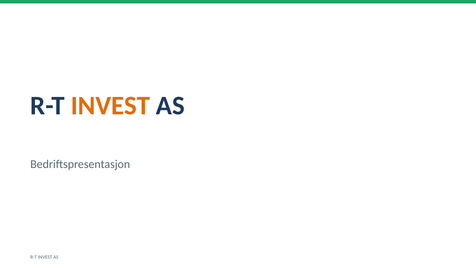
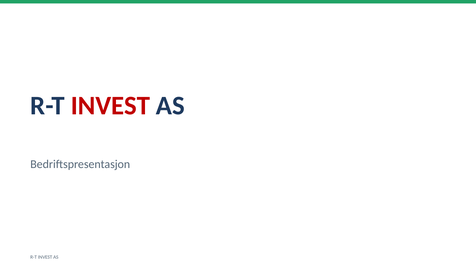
INVEST at (110, 106) colour: orange -> red
